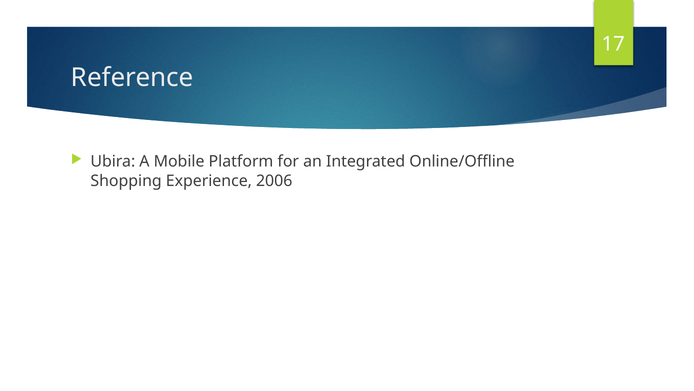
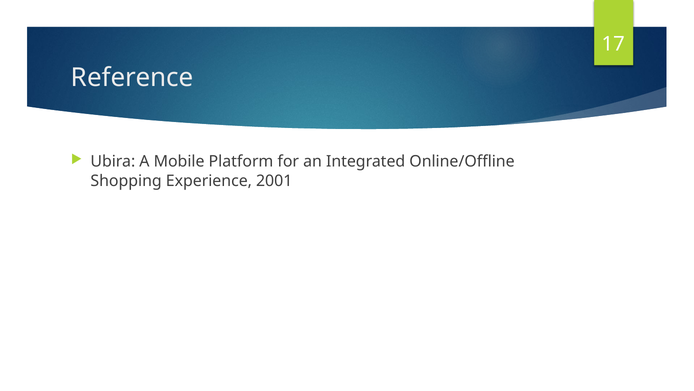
2006: 2006 -> 2001
